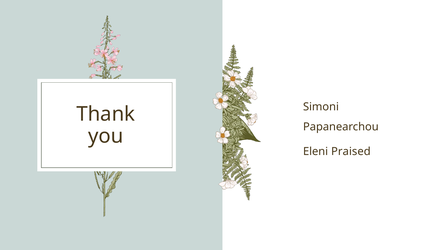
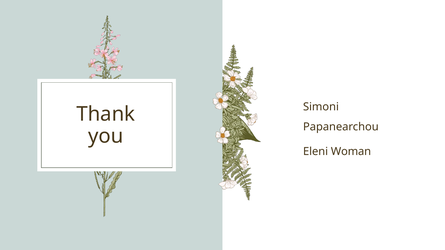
Praised: Praised -> Woman
